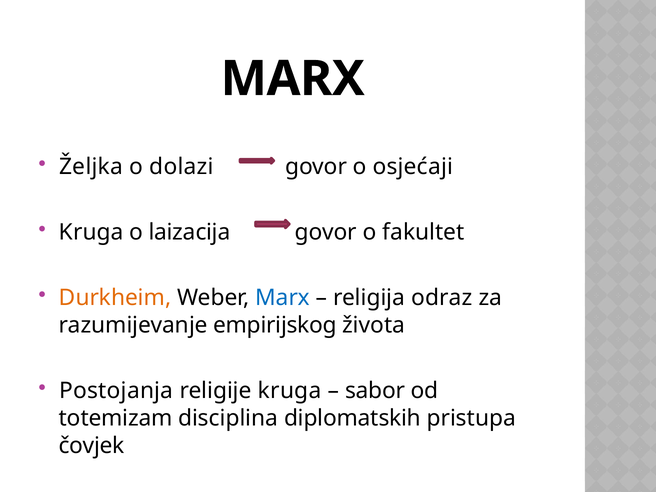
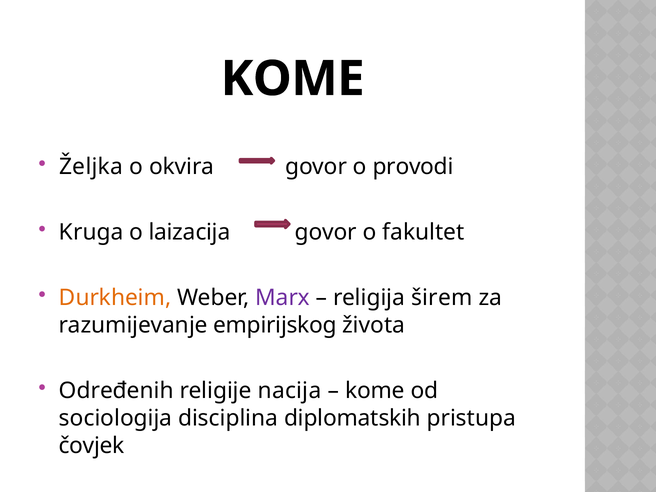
MARX at (293, 79): MARX -> KOME
dolazi: dolazi -> okvira
osjećaji: osjećaji -> provodi
Marx at (283, 298) colour: blue -> purple
odraz: odraz -> širem
Postojanja: Postojanja -> Određenih
religije kruga: kruga -> nacija
sabor at (375, 391): sabor -> kome
totemizam: totemizam -> sociologija
